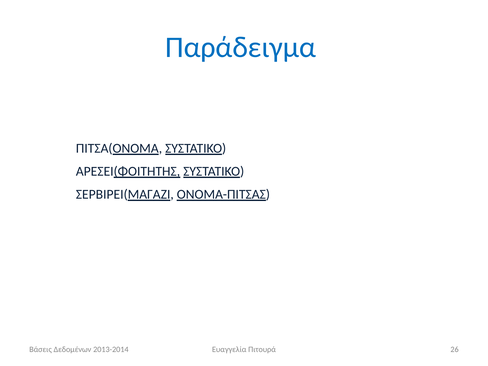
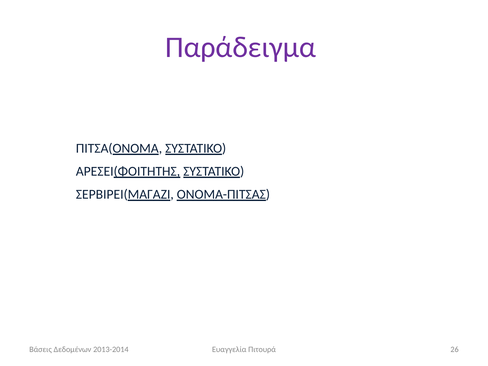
Παράδειγμα colour: blue -> purple
